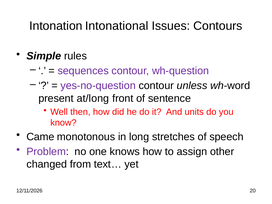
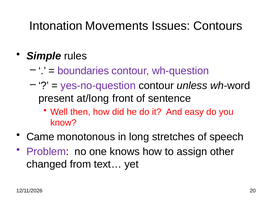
Intonational: Intonational -> Movements
sequences: sequences -> boundaries
units: units -> easy
